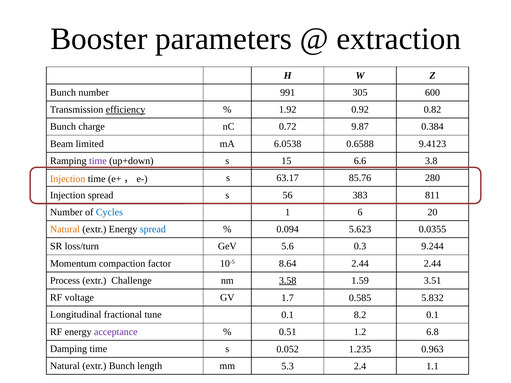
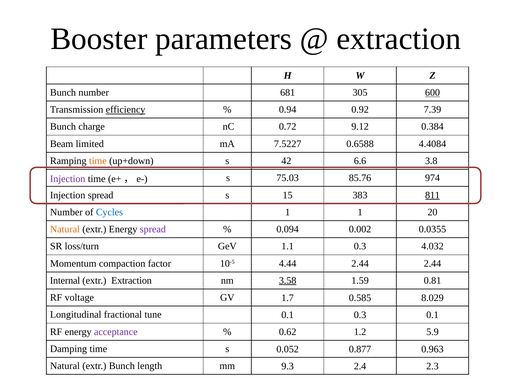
991: 991 -> 681
600 underline: none -> present
1.92: 1.92 -> 0.94
0.82: 0.82 -> 7.39
9.87: 9.87 -> 9.12
6.0538: 6.0538 -> 7.5227
9.4123: 9.4123 -> 4.4084
time at (98, 161) colour: purple -> orange
15: 15 -> 42
Injection at (68, 179) colour: orange -> purple
63.17: 63.17 -> 75.03
280: 280 -> 974
56: 56 -> 15
811 underline: none -> present
1 6: 6 -> 1
spread at (153, 229) colour: blue -> purple
5.623: 5.623 -> 0.002
5.6: 5.6 -> 1.1
9.244: 9.244 -> 4.032
8.64: 8.64 -> 4.44
Process: Process -> Internal
extr Challenge: Challenge -> Extraction
3.51: 3.51 -> 0.81
5.832: 5.832 -> 8.029
0.1 8.2: 8.2 -> 0.3
0.51: 0.51 -> 0.62
6.8: 6.8 -> 5.9
1.235: 1.235 -> 0.877
5.3: 5.3 -> 9.3
1.1: 1.1 -> 2.3
